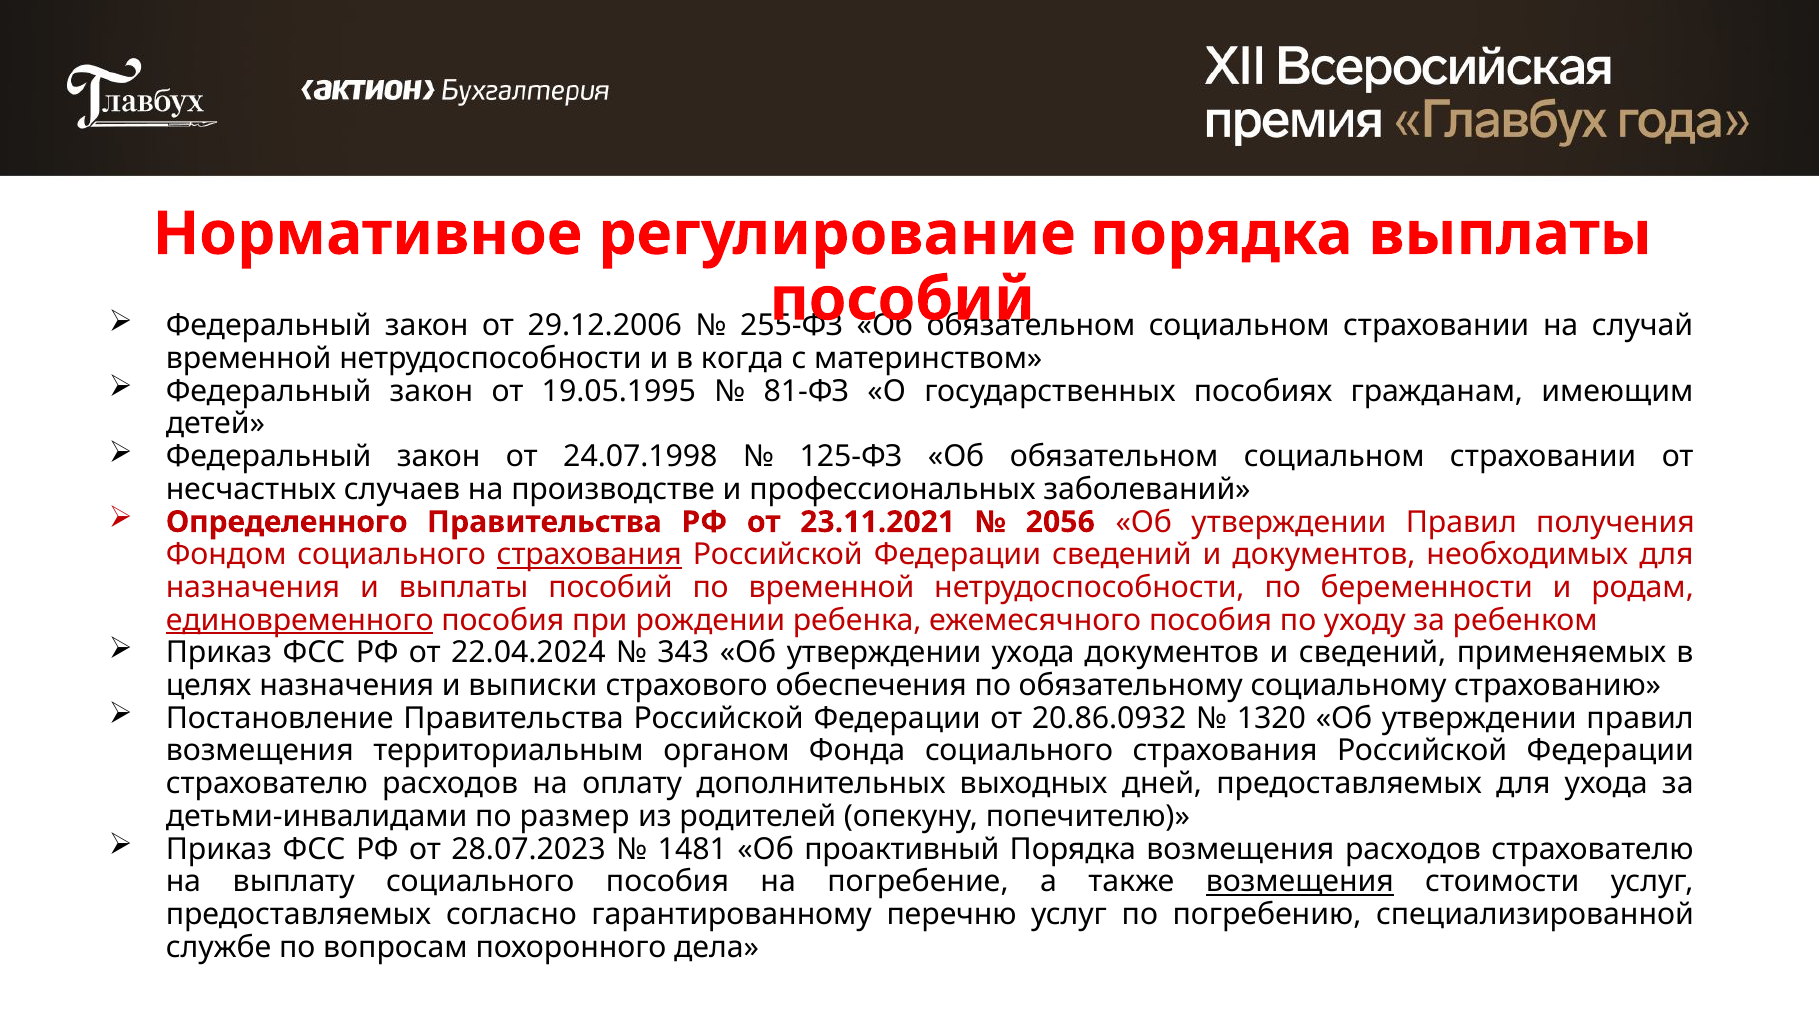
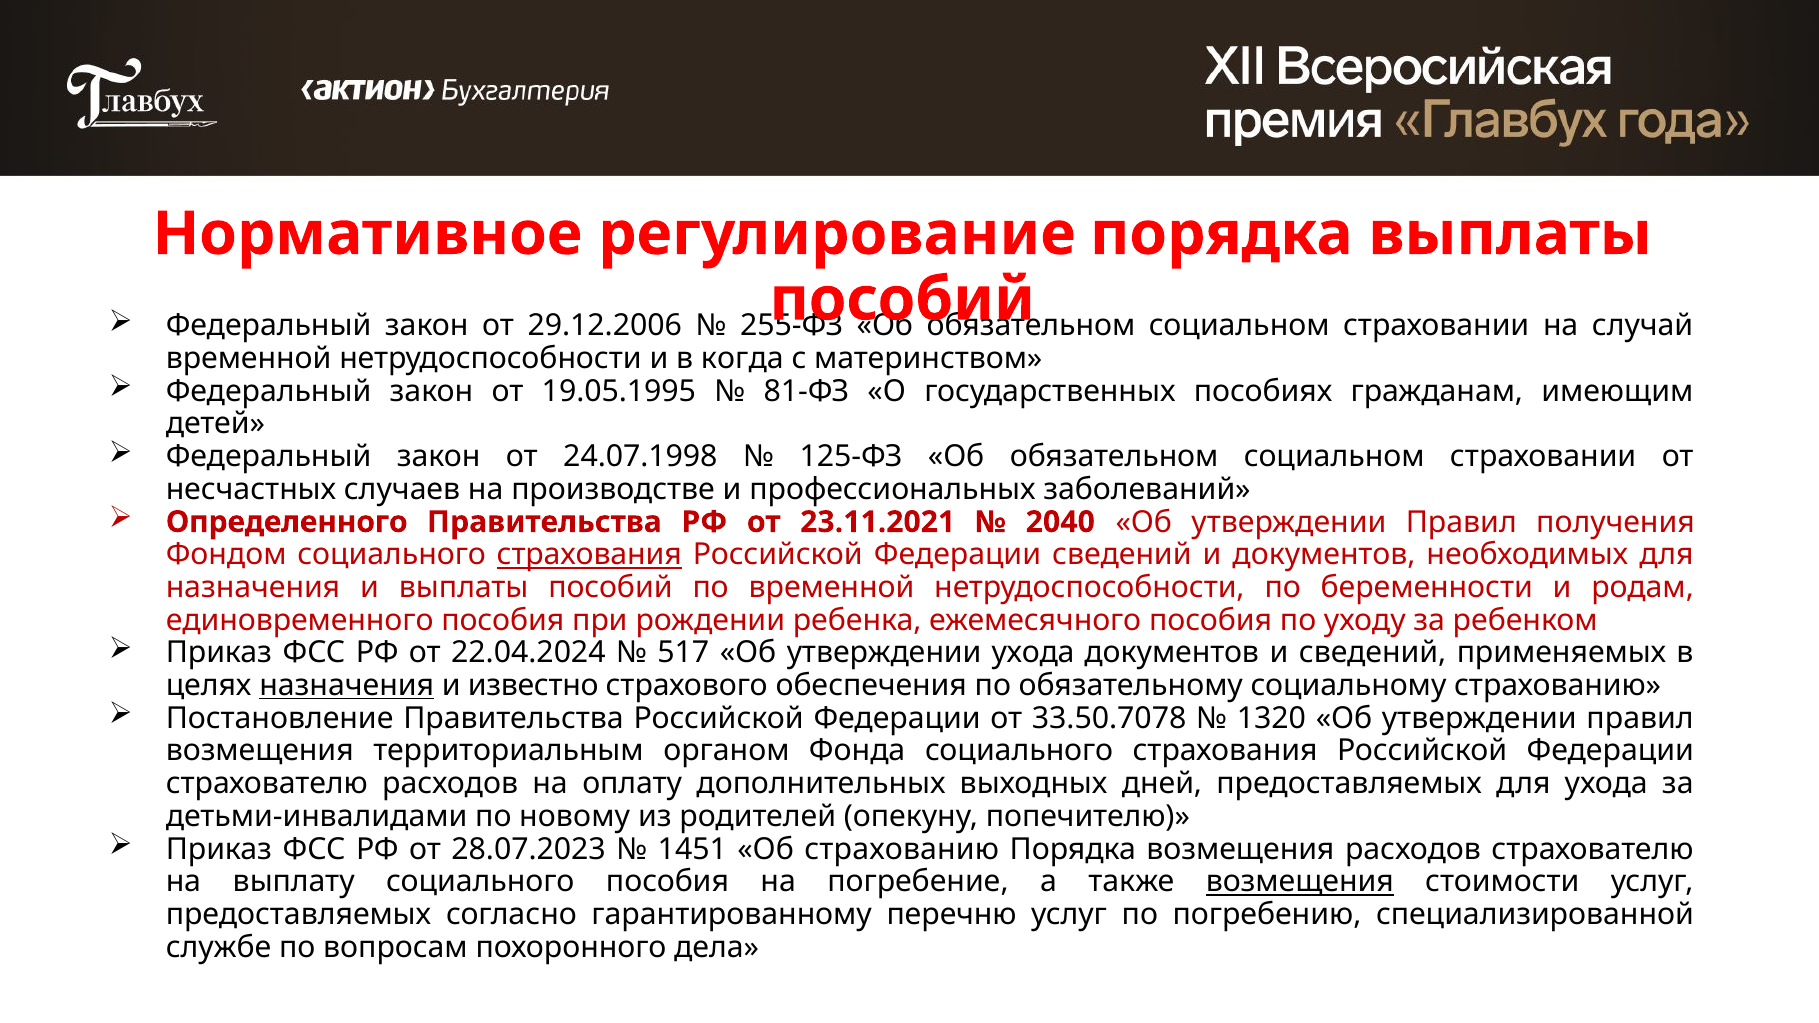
2056: 2056 -> 2040
единовременного underline: present -> none
343: 343 -> 517
назначения at (347, 686) underline: none -> present
выписки: выписки -> известно
20.86.0932: 20.86.0932 -> 33.50.7078
размер: размер -> новому
1481: 1481 -> 1451
Об проактивный: проактивный -> страхованию
